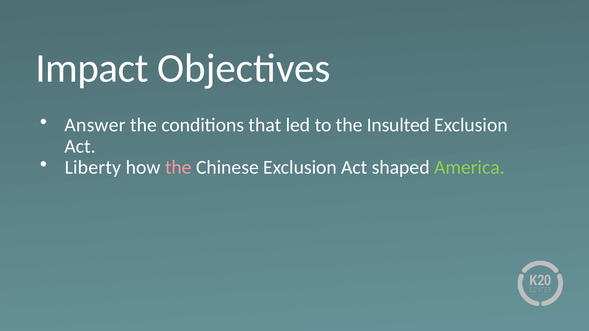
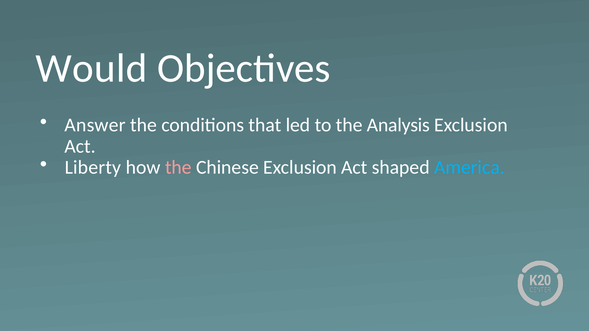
Impact: Impact -> Would
Insulted: Insulted -> Analysis
America colour: light green -> light blue
